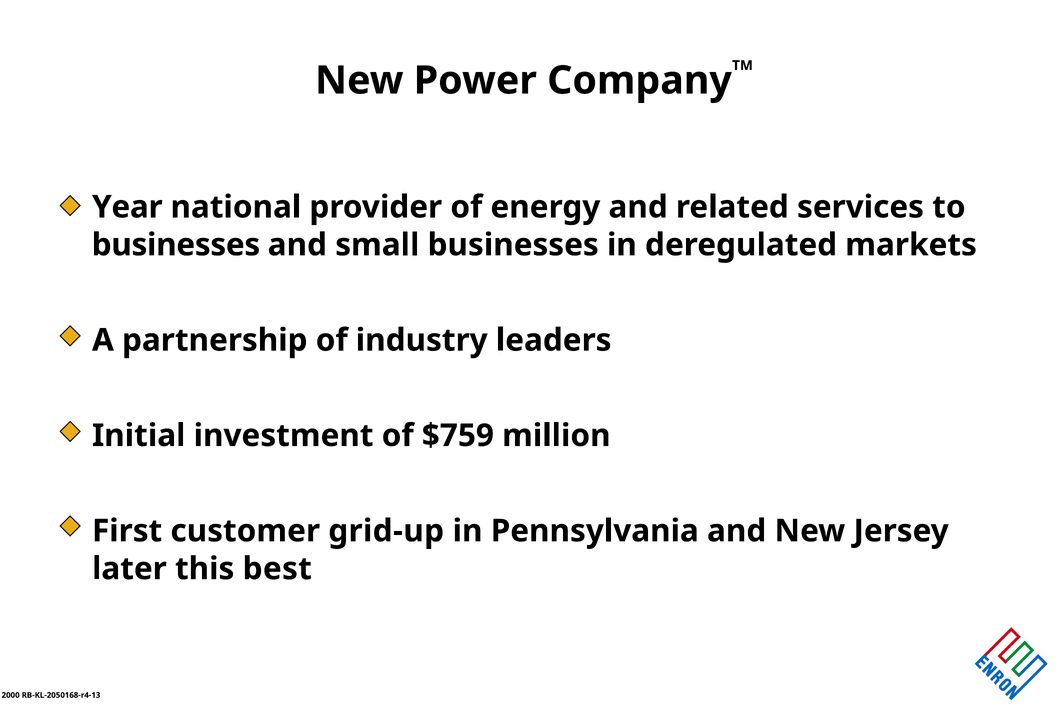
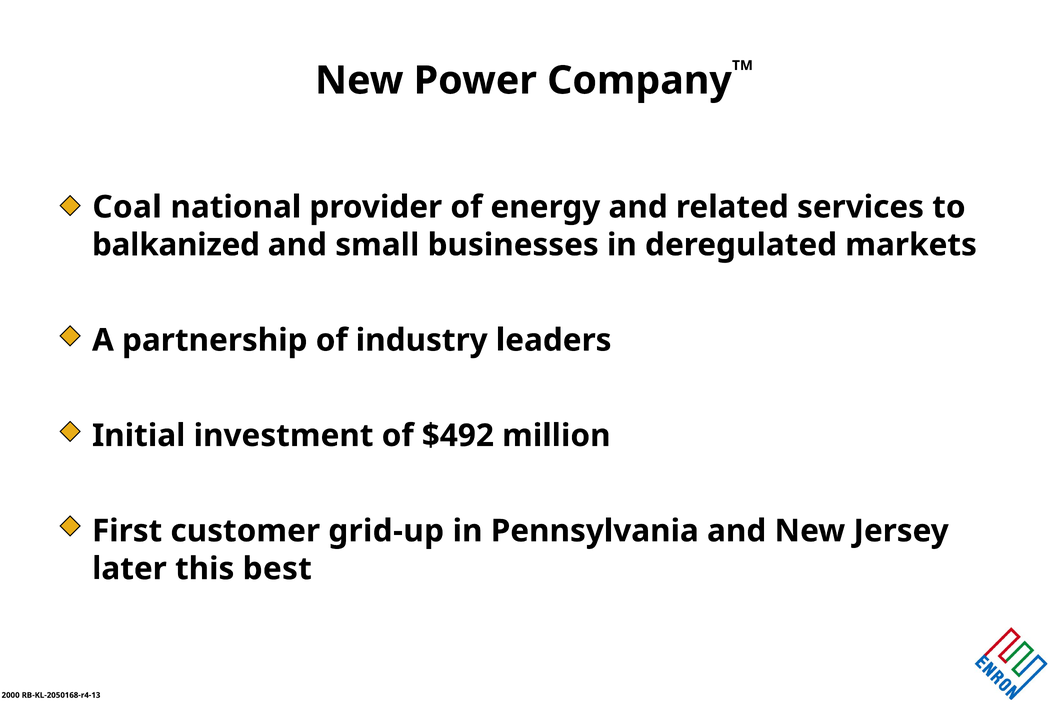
Year: Year -> Coal
businesses at (176, 245): businesses -> balkanized
$759: $759 -> $492
